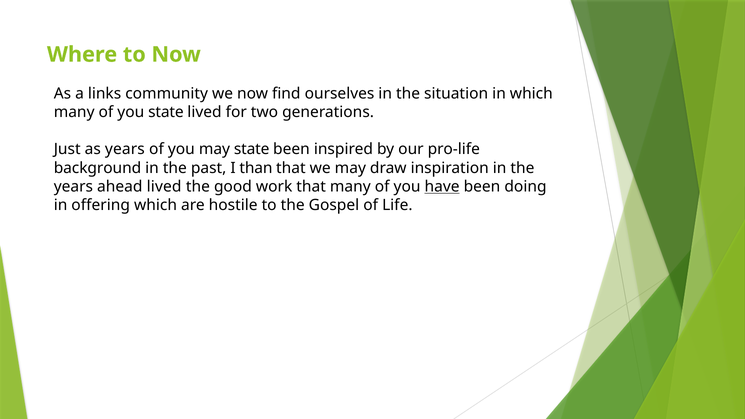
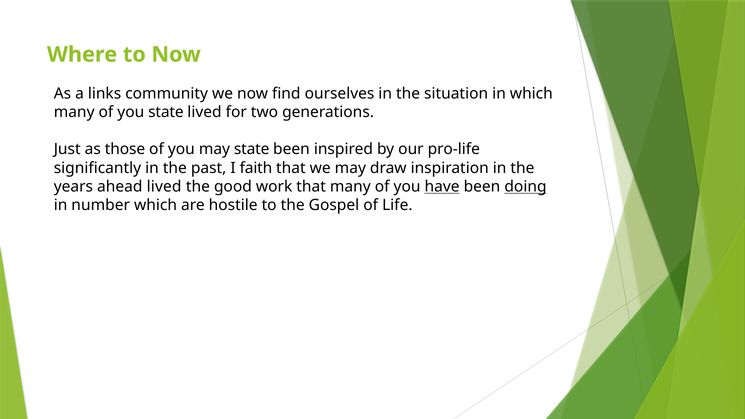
as years: years -> those
background: background -> significantly
than: than -> faith
doing underline: none -> present
offering: offering -> number
